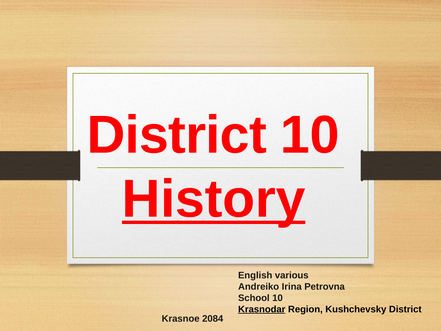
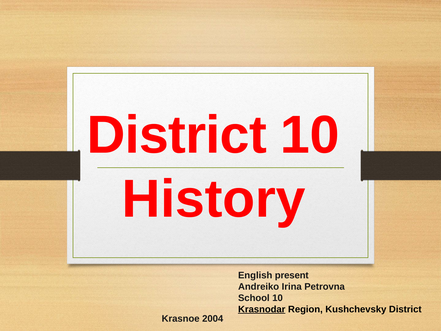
History underline: present -> none
various: various -> present
2084: 2084 -> 2004
